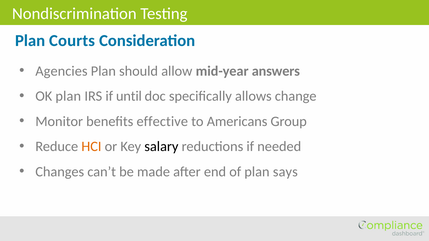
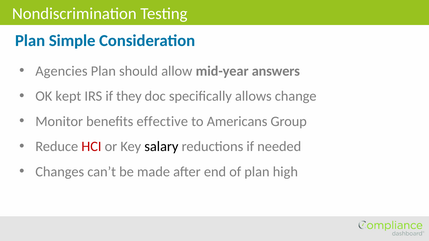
Courts: Courts -> Simple
OK plan: plan -> kept
until: until -> they
HCI colour: orange -> red
says: says -> high
